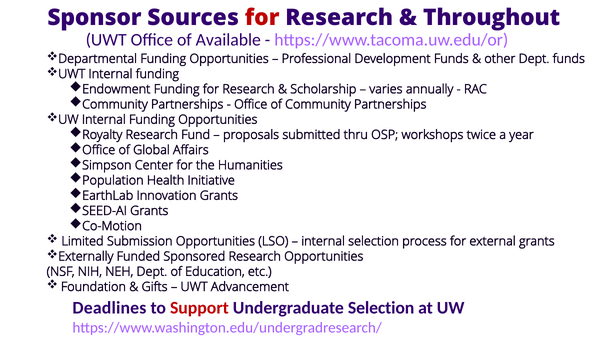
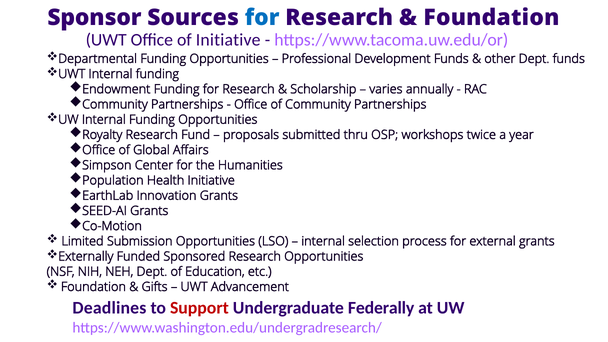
for at (262, 18) colour: red -> blue
Throughout at (492, 18): Throughout -> Foundation
of Available: Available -> Initiative
Undergraduate Selection: Selection -> Federally
